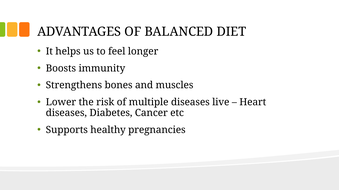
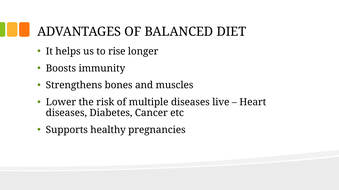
feel: feel -> rise
